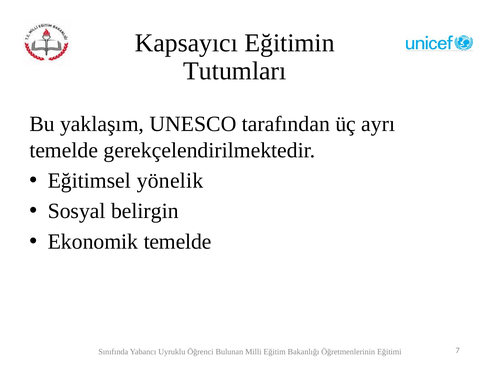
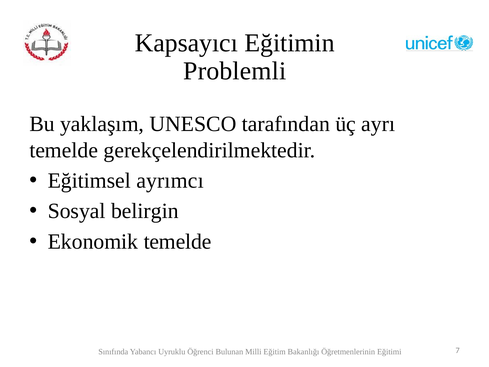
Tutumları: Tutumları -> Problemli
yönelik: yönelik -> ayrımcı
